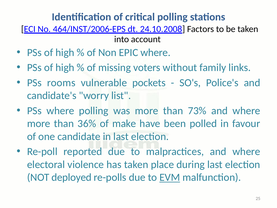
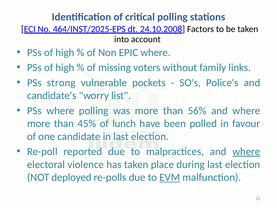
464/INST/2006-EPS: 464/INST/2006-EPS -> 464/INST/2025-EPS
rooms: rooms -> strong
73%: 73% -> 56%
36%: 36% -> 45%
make: make -> lunch
where at (246, 151) underline: none -> present
